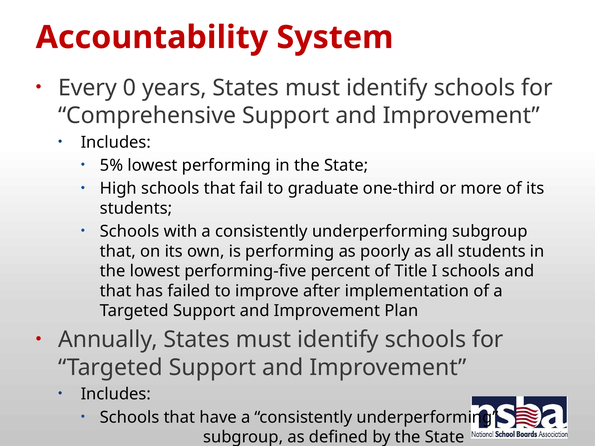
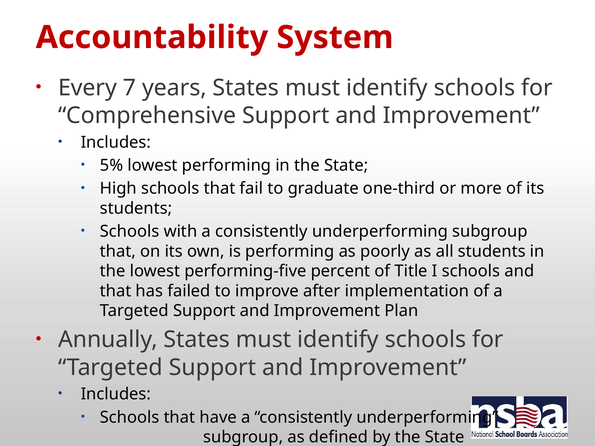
0: 0 -> 7
